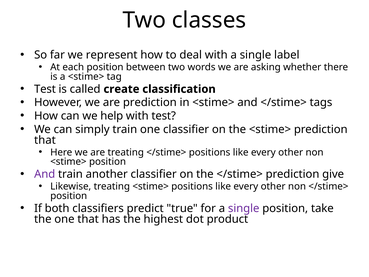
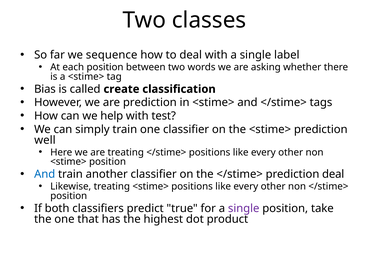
represent: represent -> sequence
Test at (45, 89): Test -> Bias
that at (45, 140): that -> well
And at (45, 174) colour: purple -> blue
prediction give: give -> deal
